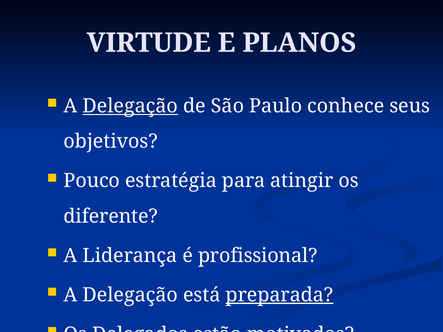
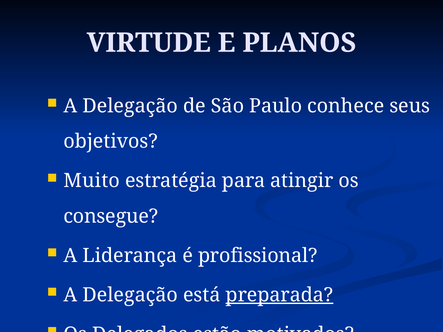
Delegação at (130, 106) underline: present -> none
Pouco: Pouco -> Muito
diferente: diferente -> consegue
